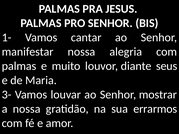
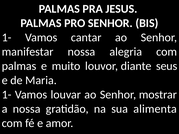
3- at (7, 95): 3- -> 1-
errarmos: errarmos -> alimenta
